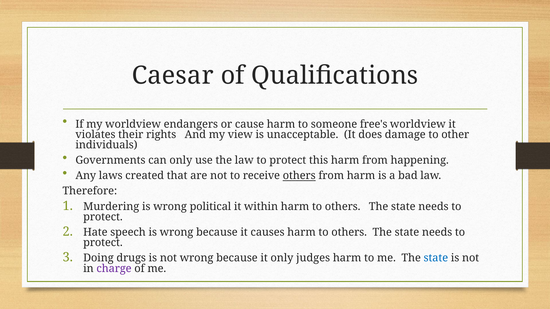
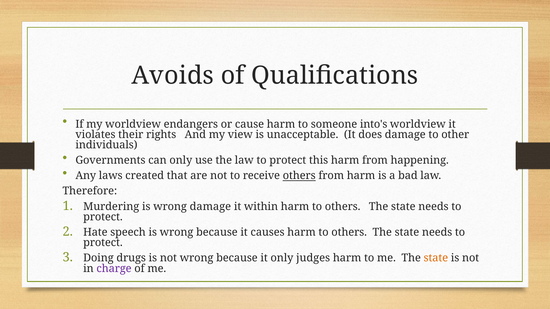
Caesar: Caesar -> Avoids
free's: free's -> into's
wrong political: political -> damage
state at (436, 258) colour: blue -> orange
